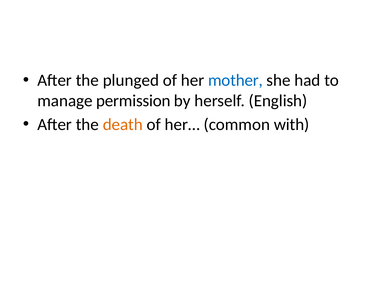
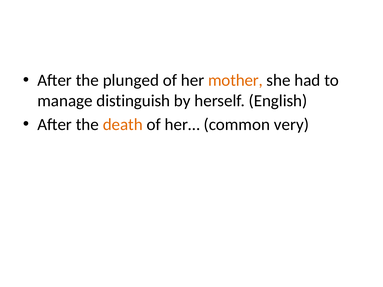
mother colour: blue -> orange
permission: permission -> distinguish
with: with -> very
